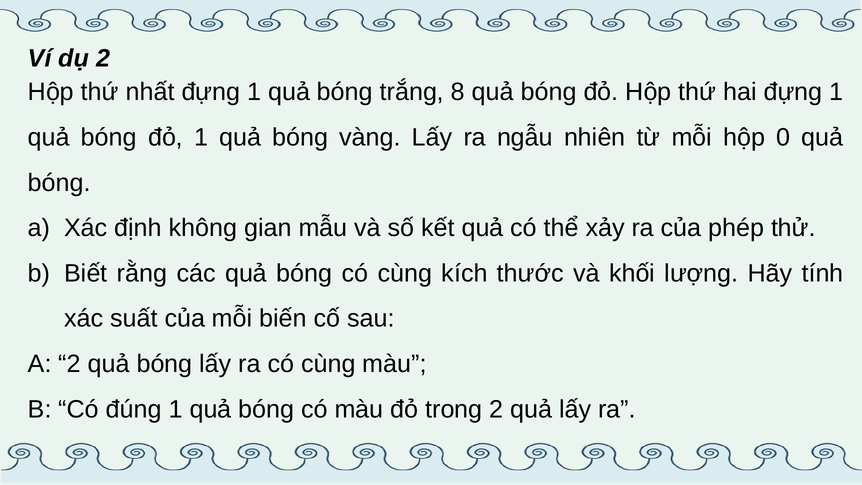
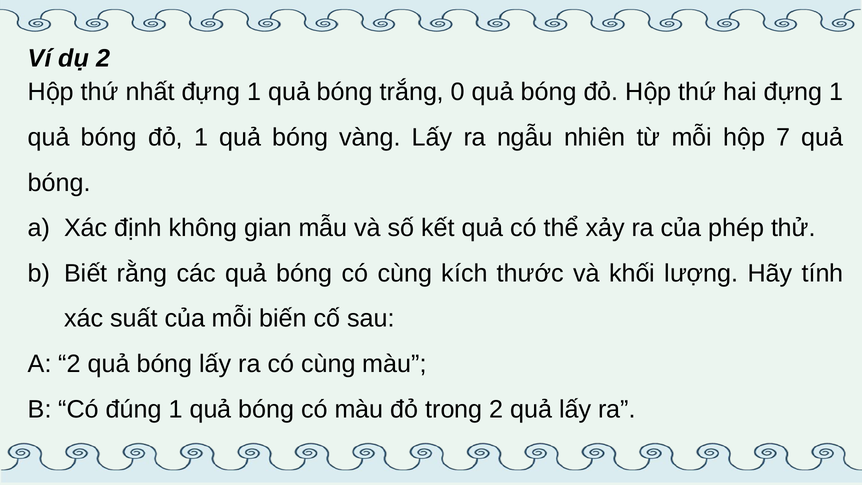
8: 8 -> 0
0: 0 -> 7
